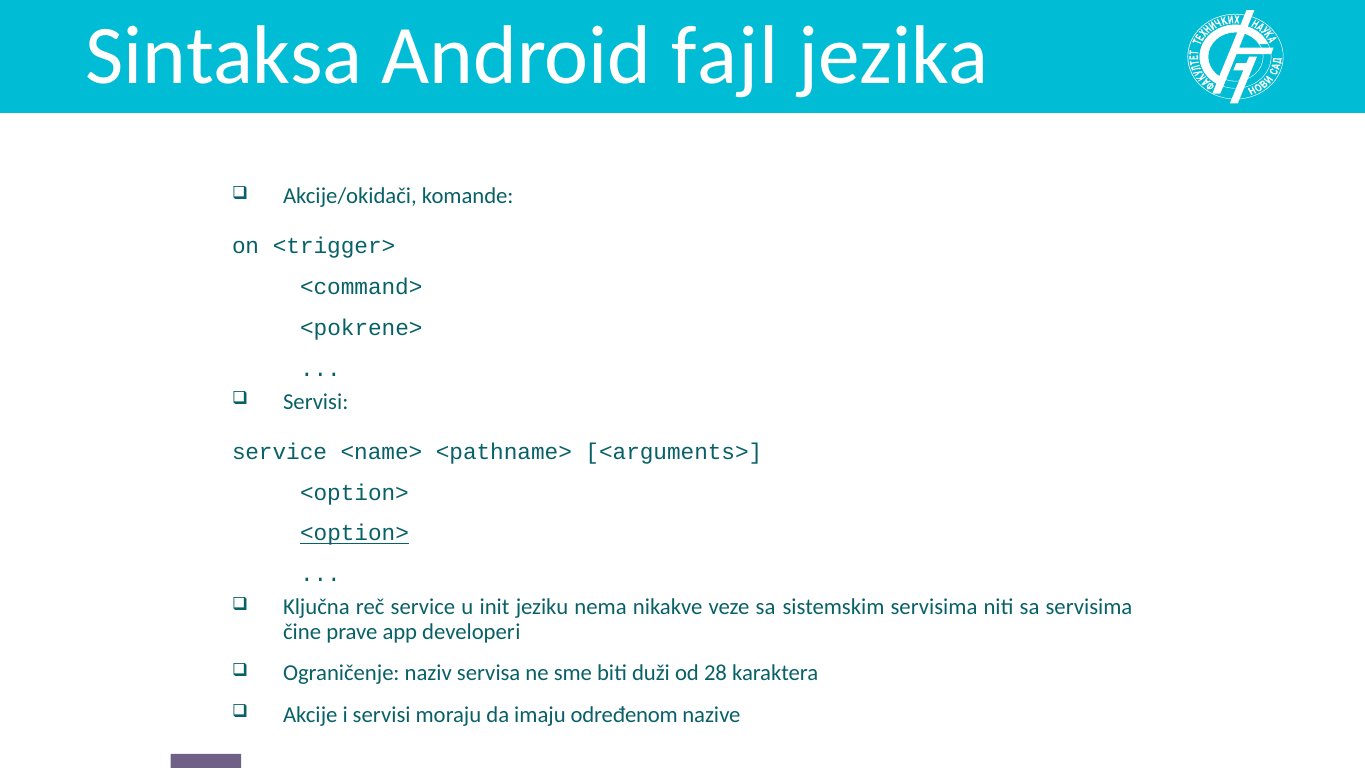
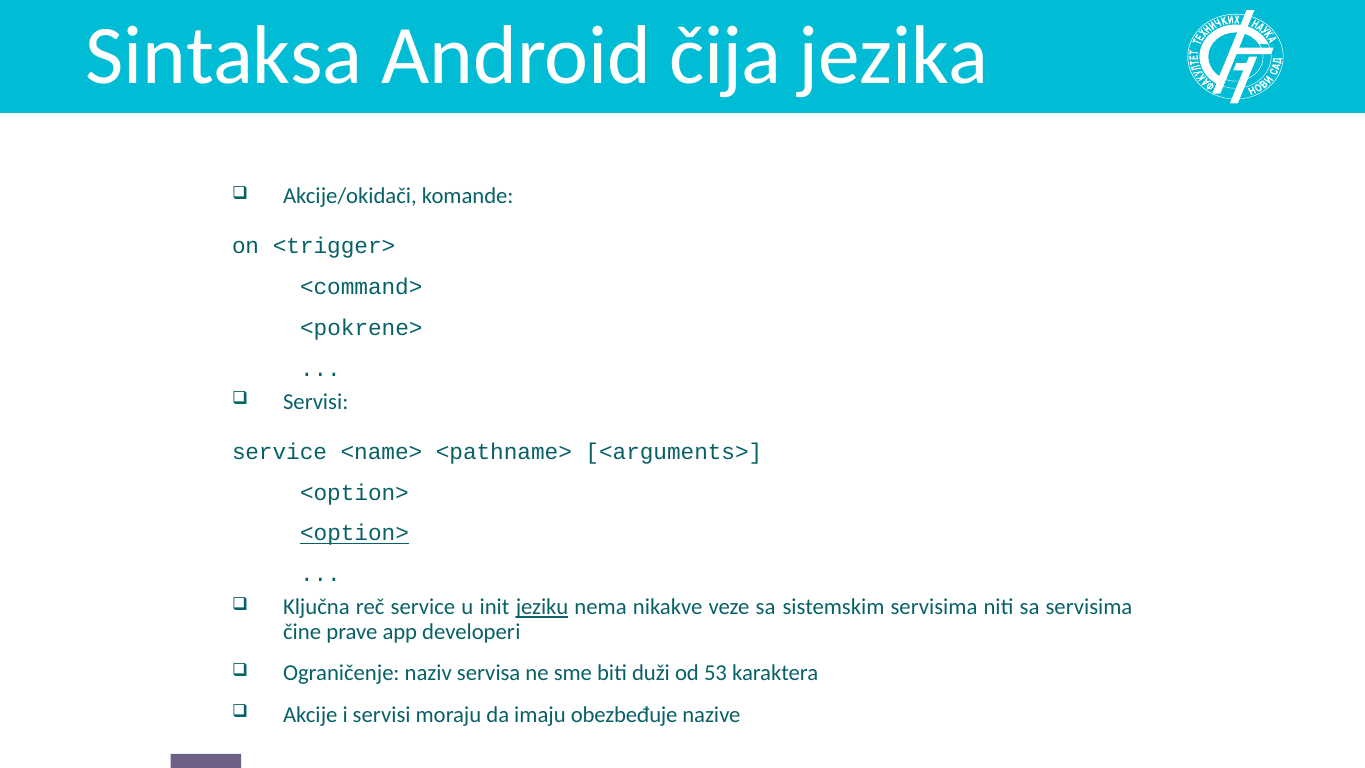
fajl: fajl -> čija
jeziku underline: none -> present
28: 28 -> 53
određenom: određenom -> obezbeđuje
